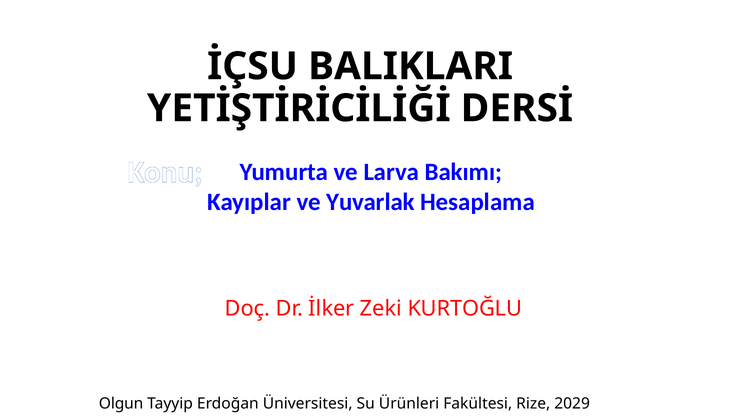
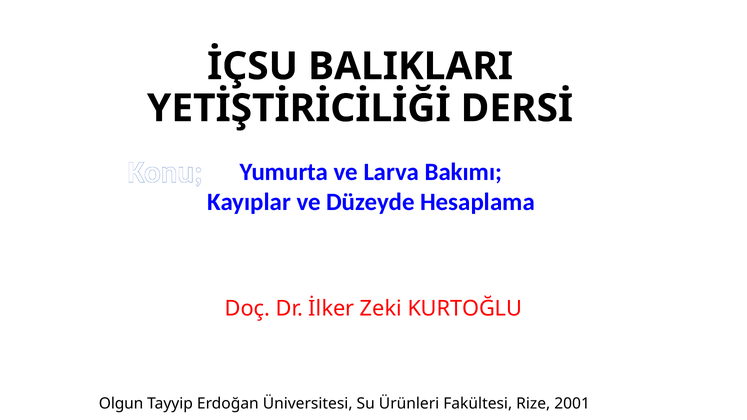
Yuvarlak: Yuvarlak -> Düzeyde
2029: 2029 -> 2001
